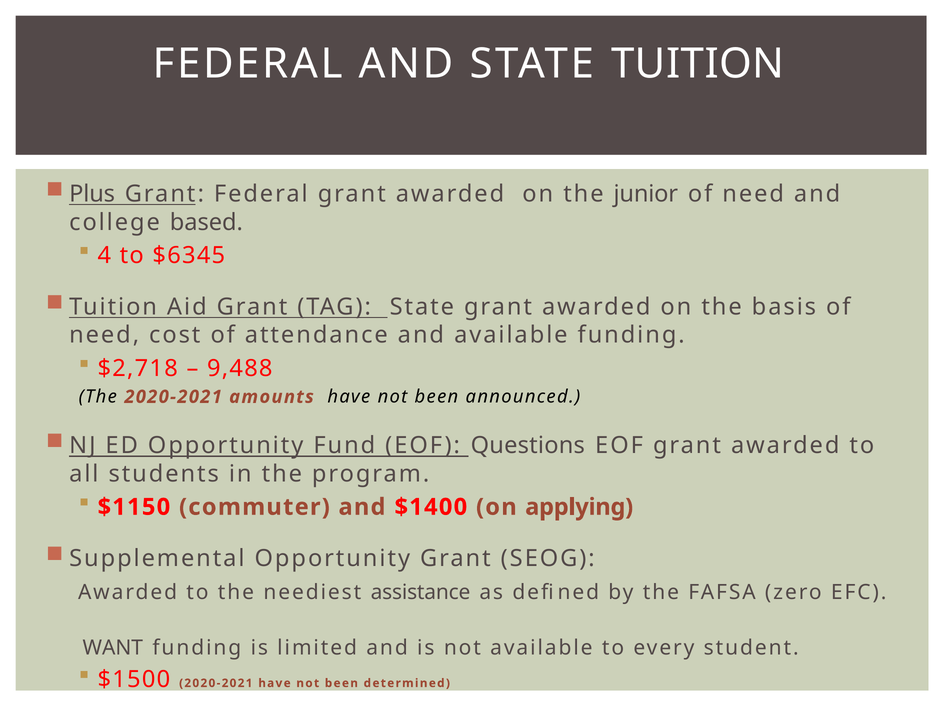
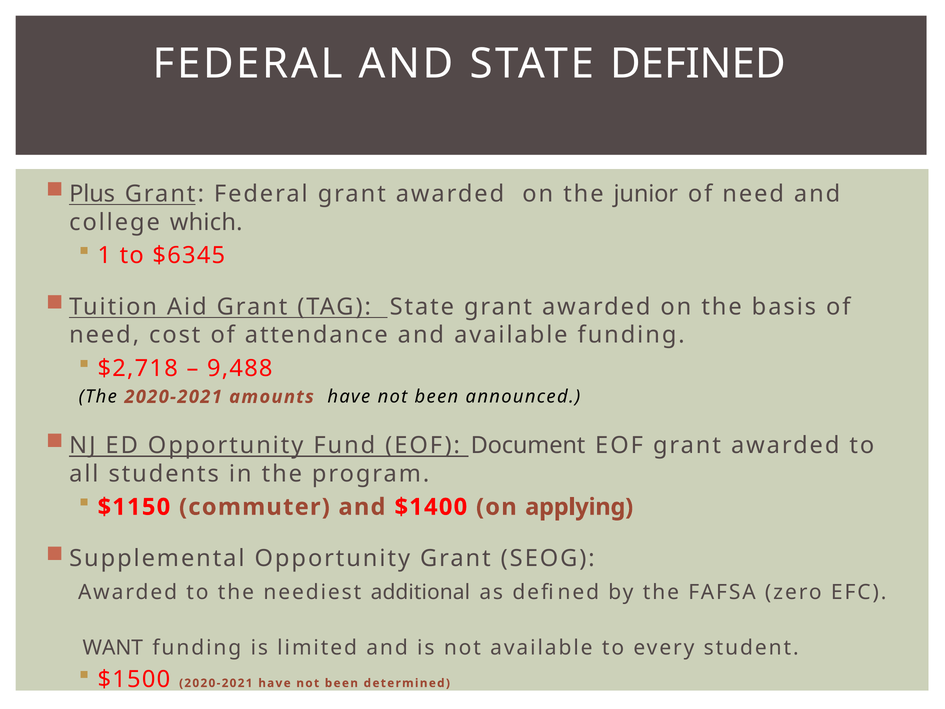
STATE TUITION: TUITION -> DEFINED
based: based -> which
4: 4 -> 1
Questions: Questions -> Document
assistance: assistance -> additional
